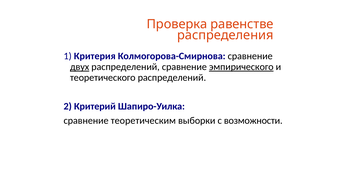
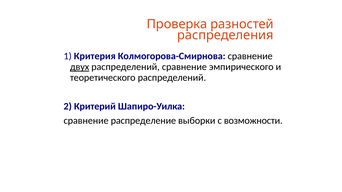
равенстве: равенстве -> разностей
эмпирического underline: present -> none
теоретическим: теоретическим -> распределение
